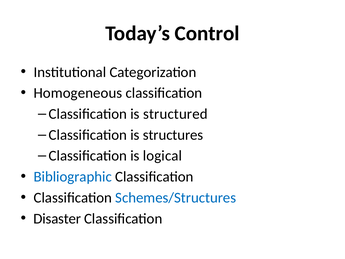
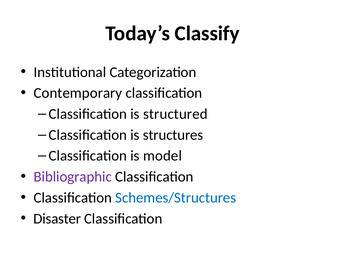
Control: Control -> Classify
Homogeneous: Homogeneous -> Contemporary
logical: logical -> model
Bibliographic colour: blue -> purple
